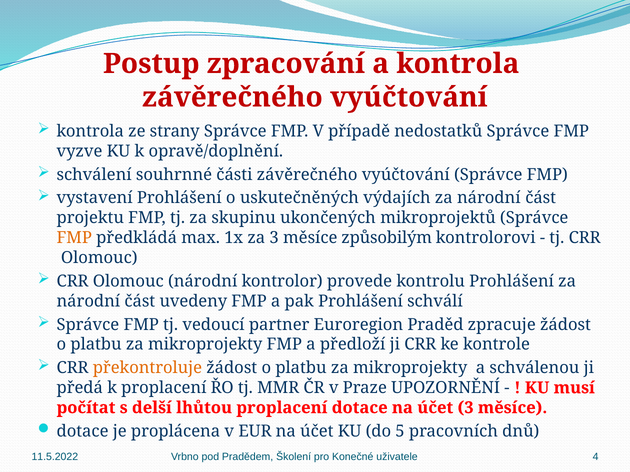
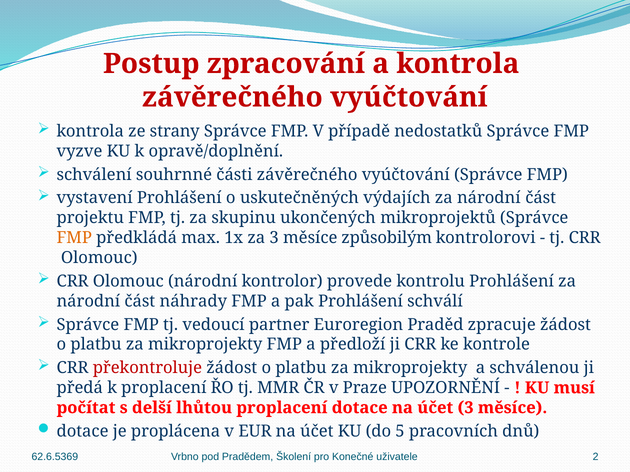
uvedeny: uvedeny -> náhrady
překontroluje colour: orange -> red
11.5.2022: 11.5.2022 -> 62.6.5369
4: 4 -> 2
